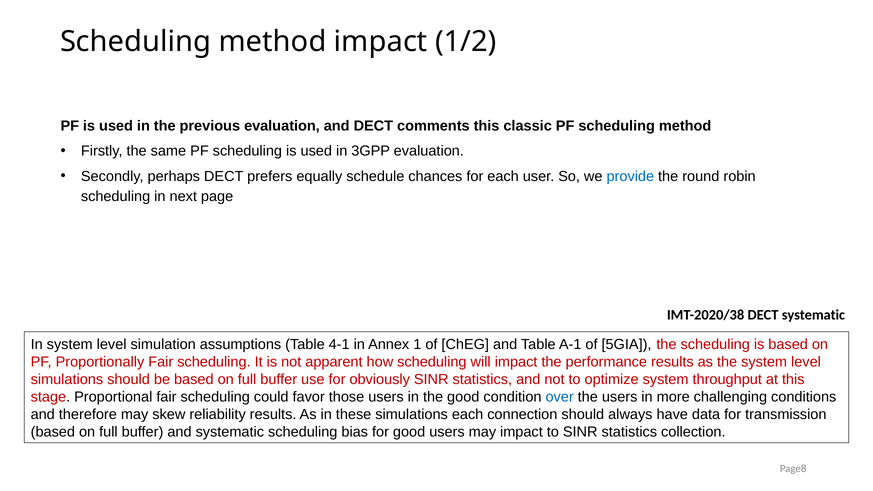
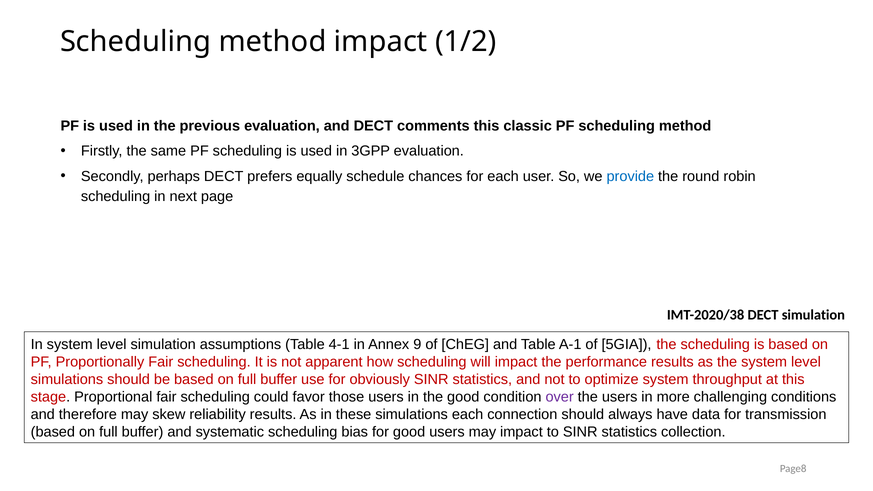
DECT systematic: systematic -> simulation
1: 1 -> 9
over colour: blue -> purple
